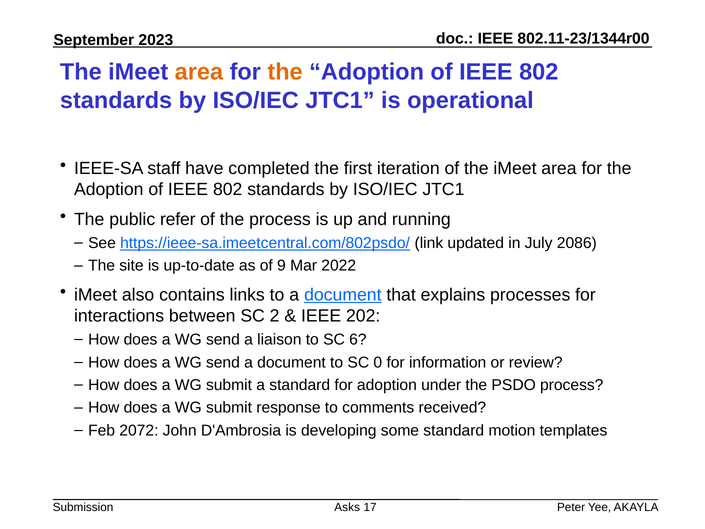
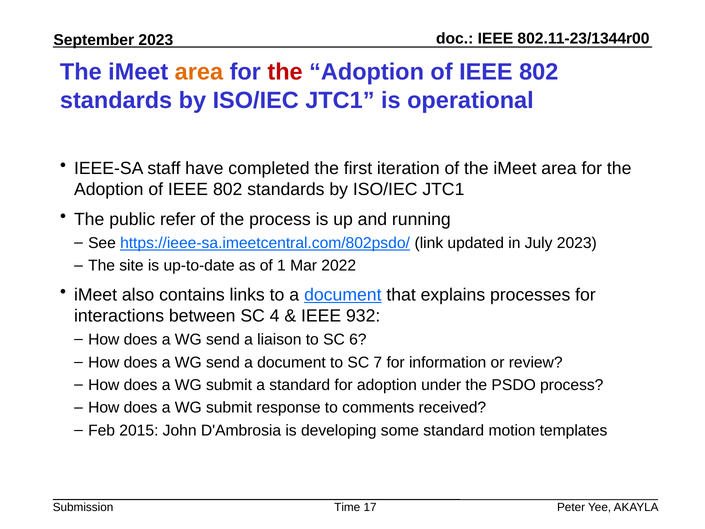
the at (285, 72) colour: orange -> red
July 2086: 2086 -> 2023
9: 9 -> 1
2: 2 -> 4
202: 202 -> 932
0: 0 -> 7
2072: 2072 -> 2015
Asks: Asks -> Time
